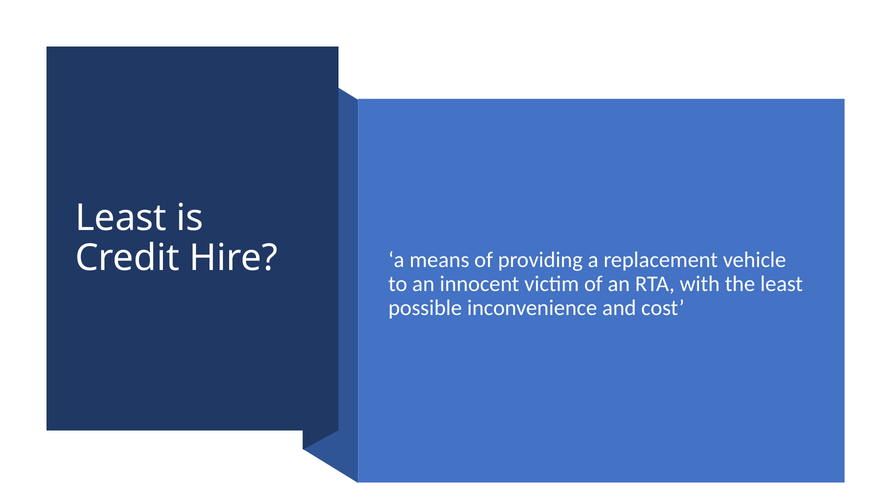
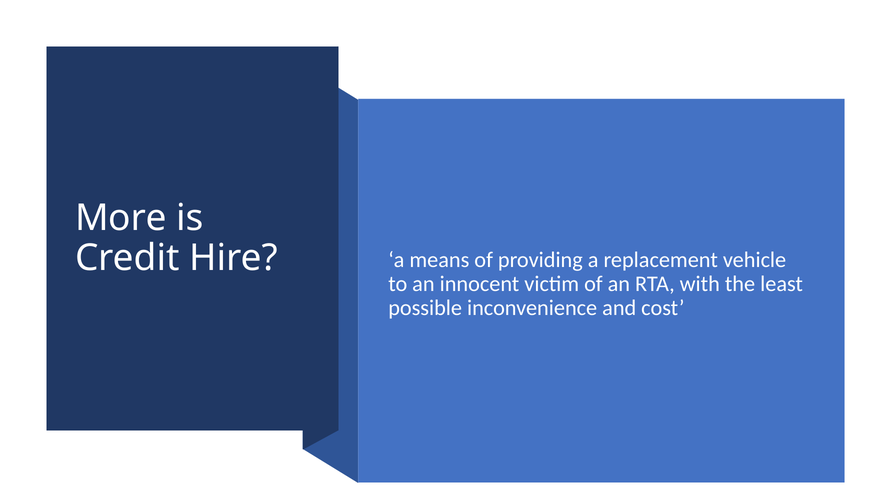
Least at (121, 218): Least -> More
